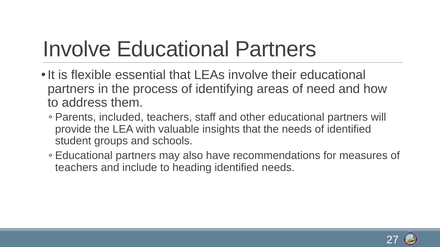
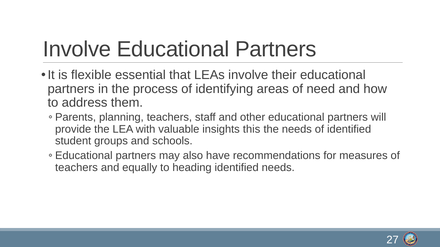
included: included -> planning
insights that: that -> this
include: include -> equally
